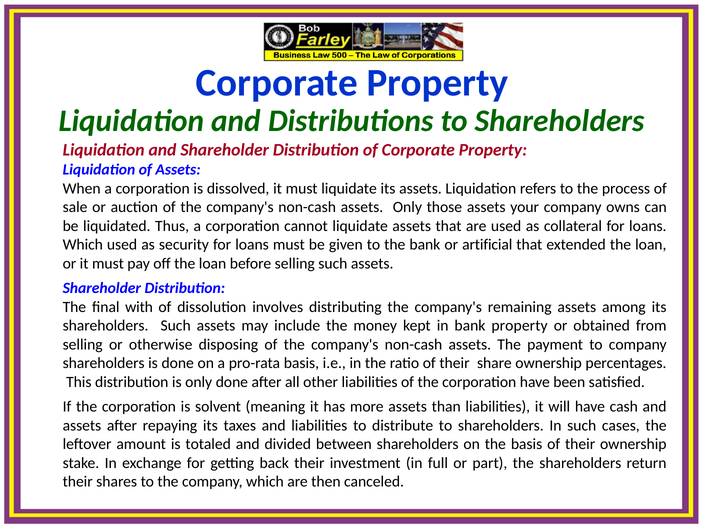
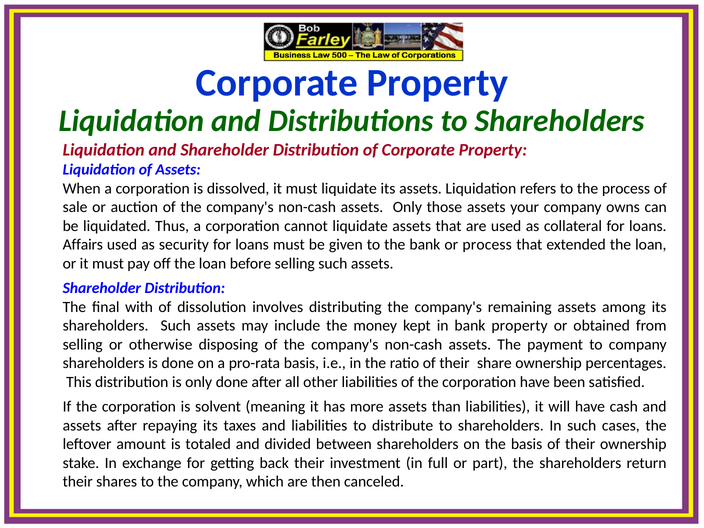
Which at (83, 245): Which -> Affairs
or artificial: artificial -> process
